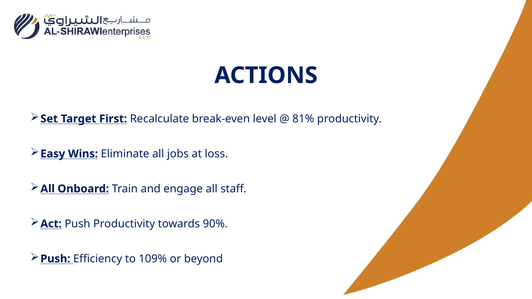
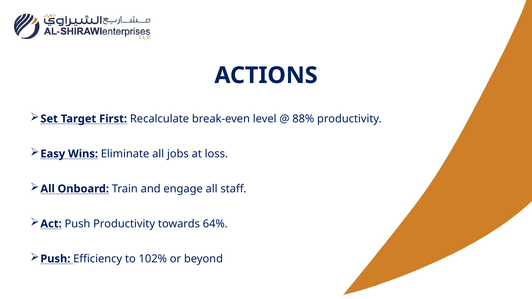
81%: 81% -> 88%
90%: 90% -> 64%
109%: 109% -> 102%
